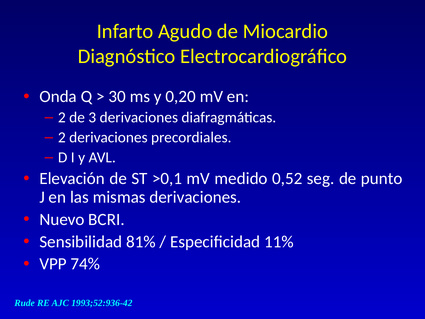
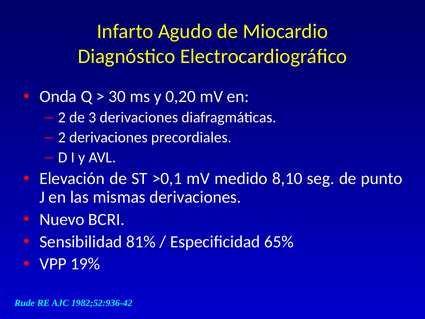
0,52: 0,52 -> 8,10
11%: 11% -> 65%
74%: 74% -> 19%
1993;52:936-42: 1993;52:936-42 -> 1982;52:936-42
